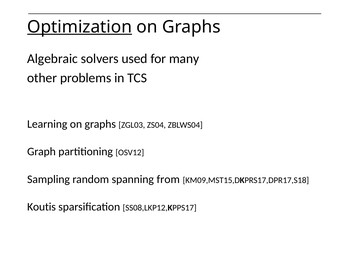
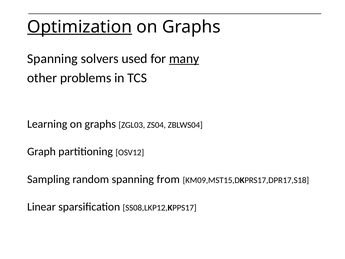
Algebraic at (53, 59): Algebraic -> Spanning
many underline: none -> present
Koutis: Koutis -> Linear
